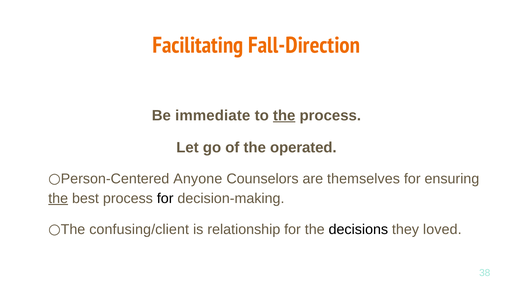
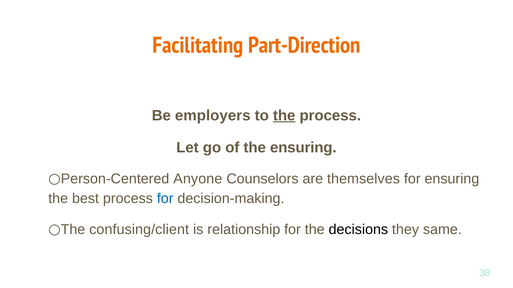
Fall-Direction: Fall-Direction -> Part-Direction
immediate: immediate -> employers
the operated: operated -> ensuring
the at (58, 199) underline: present -> none
for at (165, 199) colour: black -> blue
loved: loved -> same
